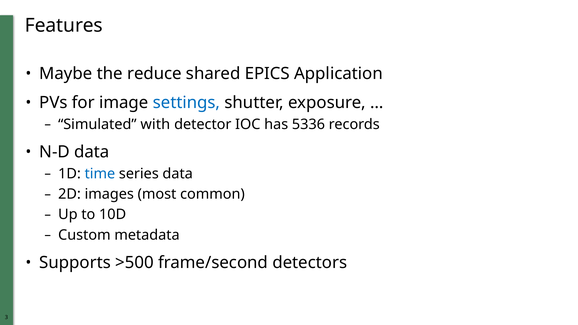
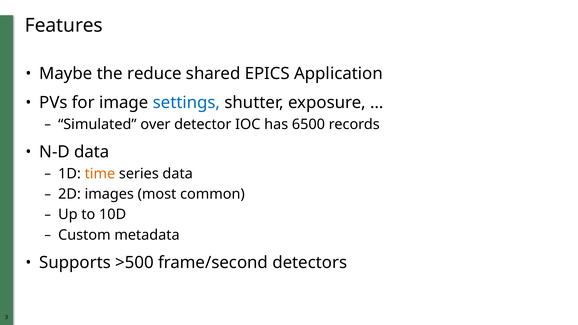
with: with -> over
5336: 5336 -> 6500
time colour: blue -> orange
